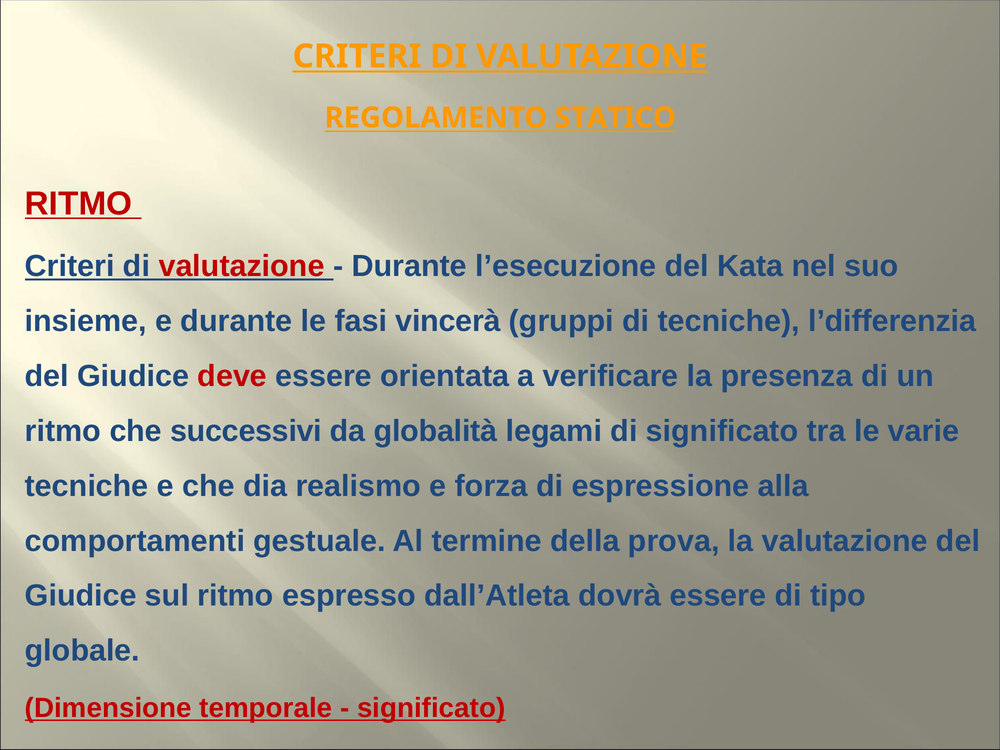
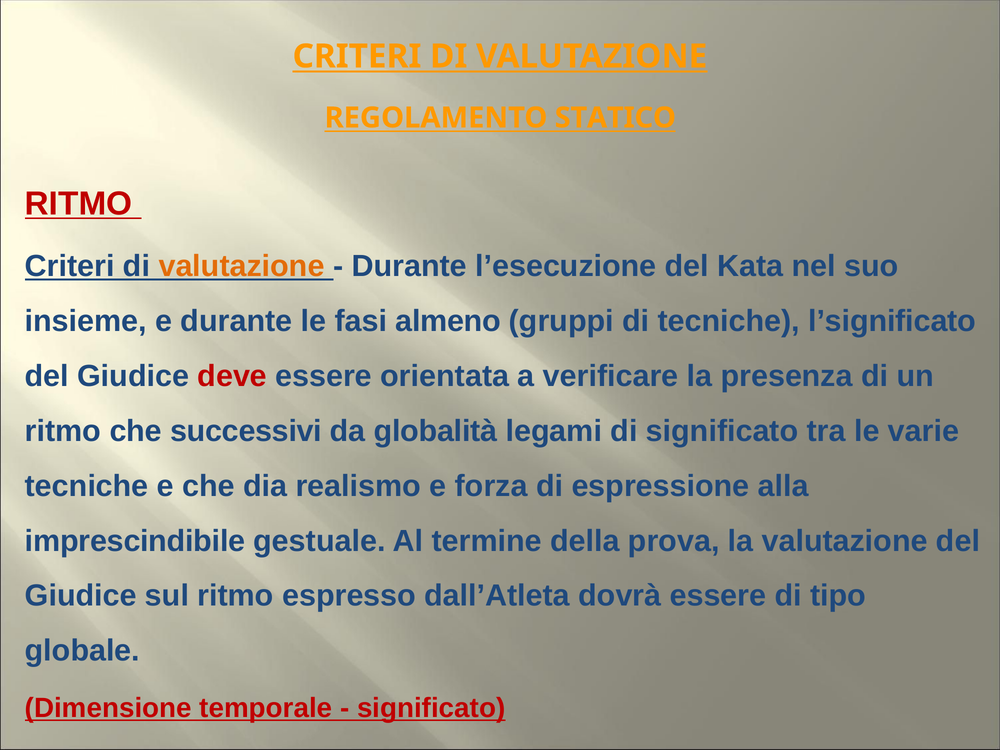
valutazione at (242, 266) colour: red -> orange
vincerà: vincerà -> almeno
l’differenzia: l’differenzia -> l’significato
comportamenti: comportamenti -> imprescindibile
